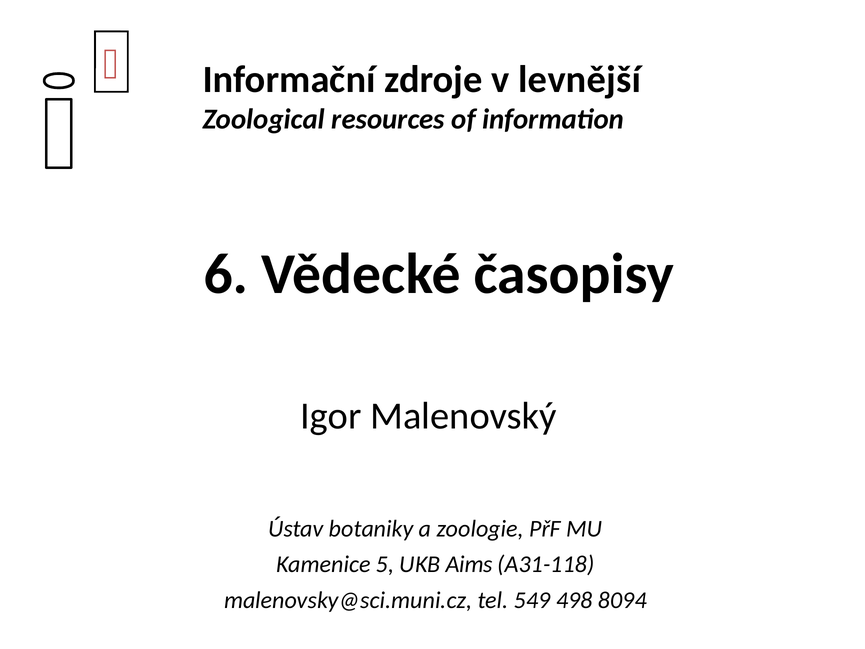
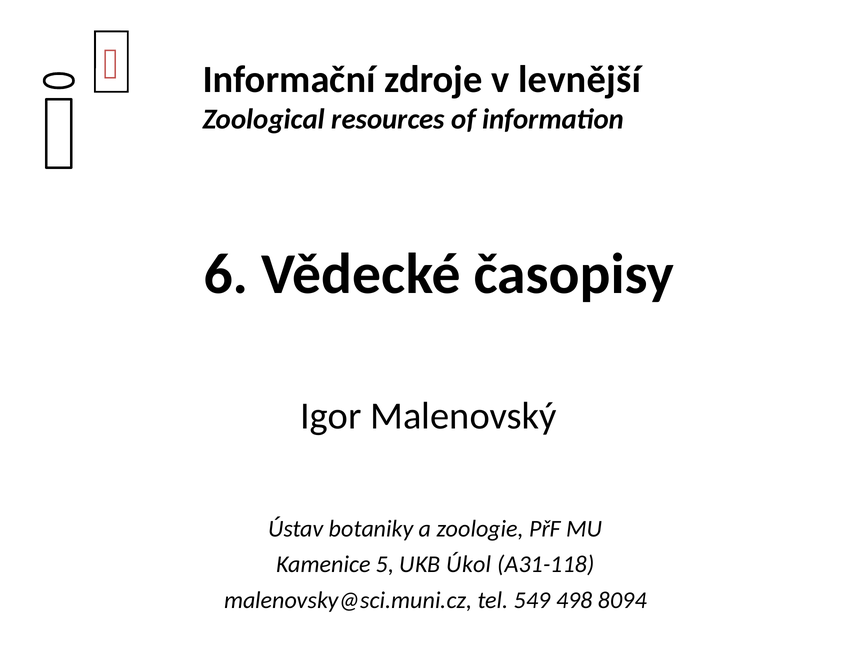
Aims: Aims -> Úkol
